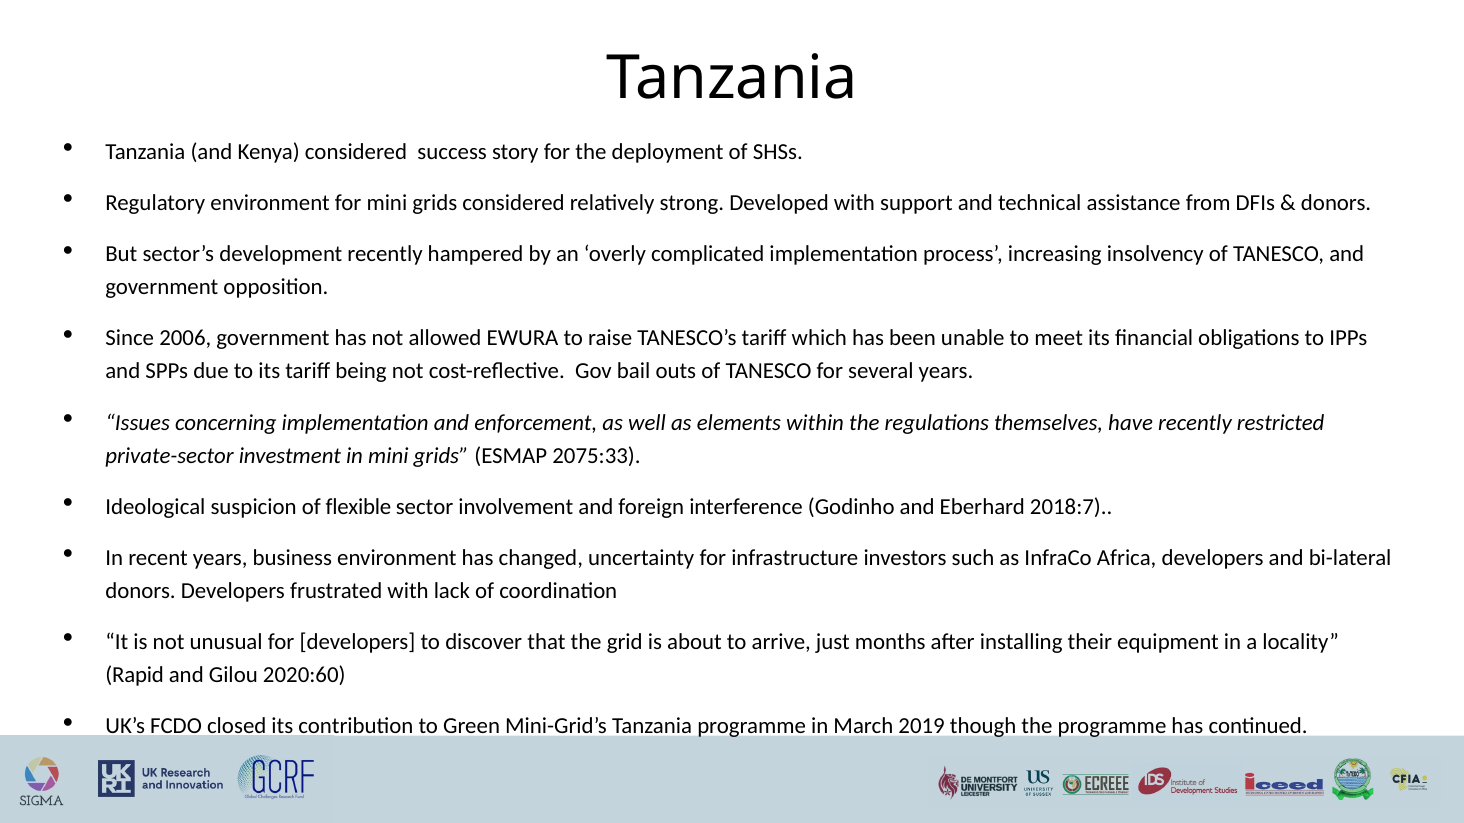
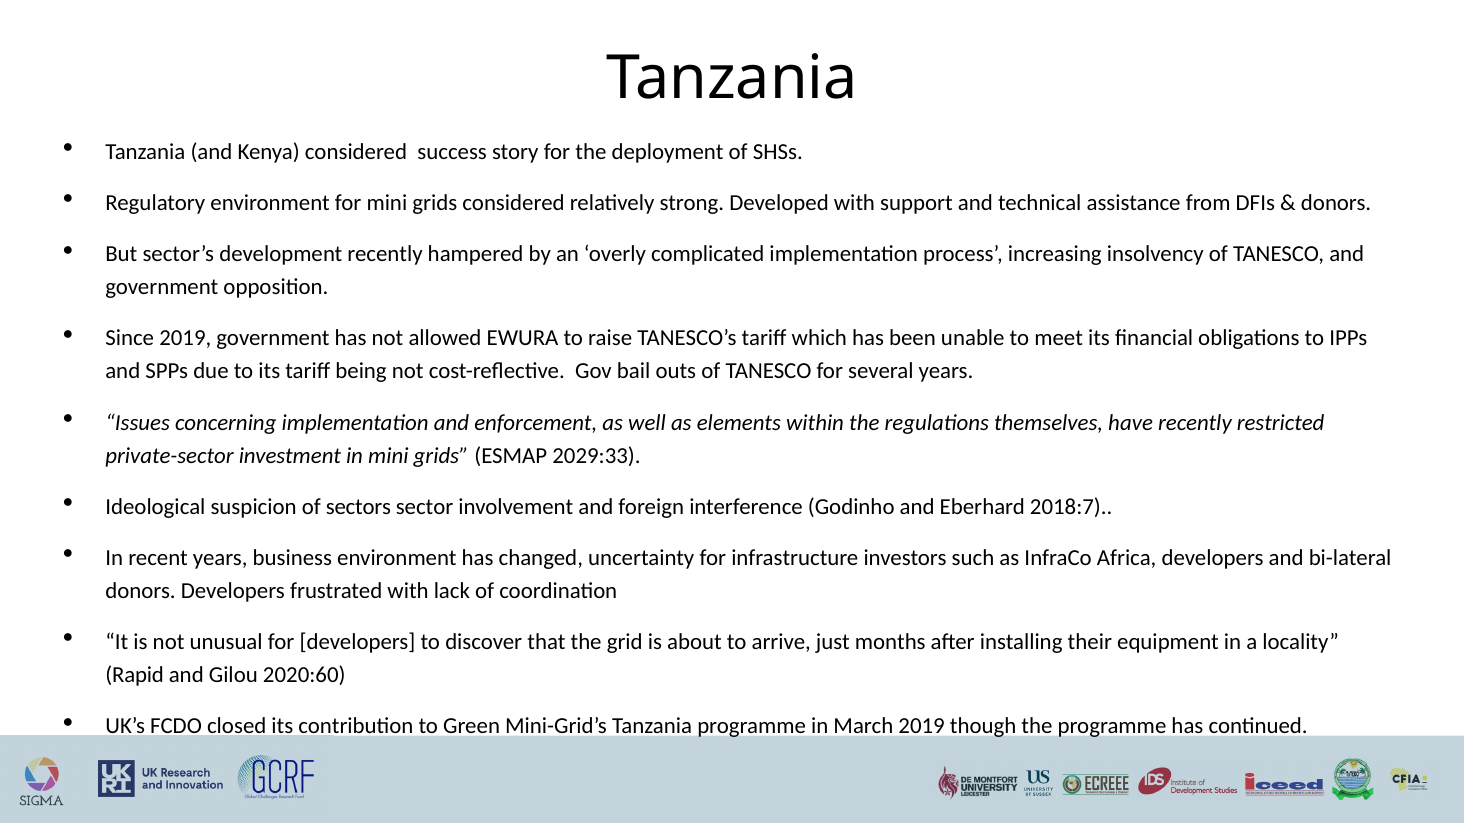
Since 2006: 2006 -> 2019
2075:33: 2075:33 -> 2029:33
flexible: flexible -> sectors
